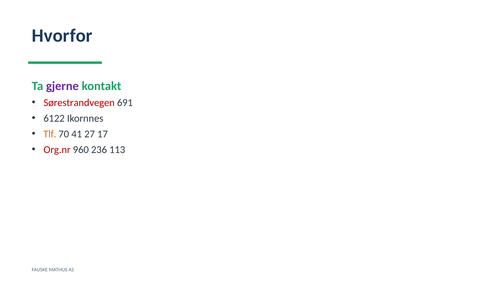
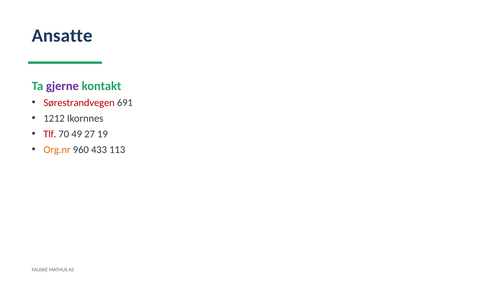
Hvorfor: Hvorfor -> Ansatte
6122: 6122 -> 1212
Tlf colour: orange -> red
41: 41 -> 49
17: 17 -> 19
Org.nr colour: red -> orange
236: 236 -> 433
